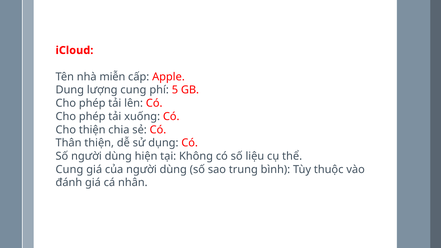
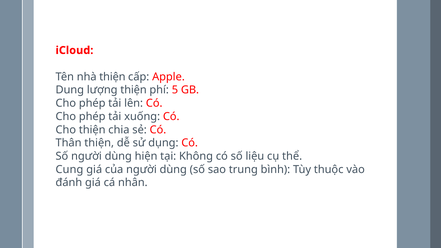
nhà miễn: miễn -> thiện
lượng cung: cung -> thiện
